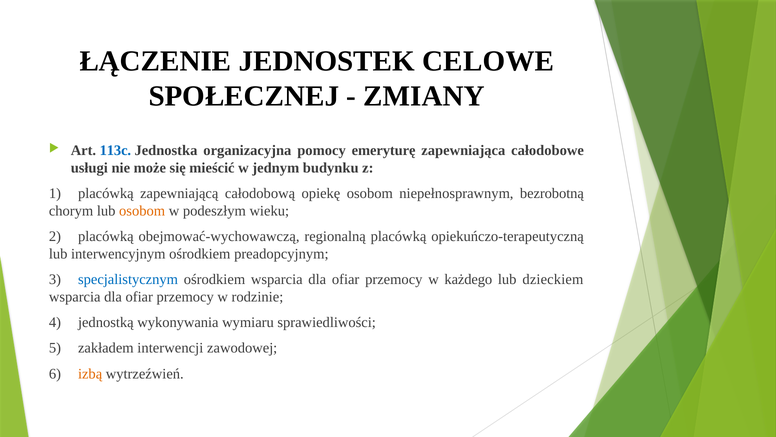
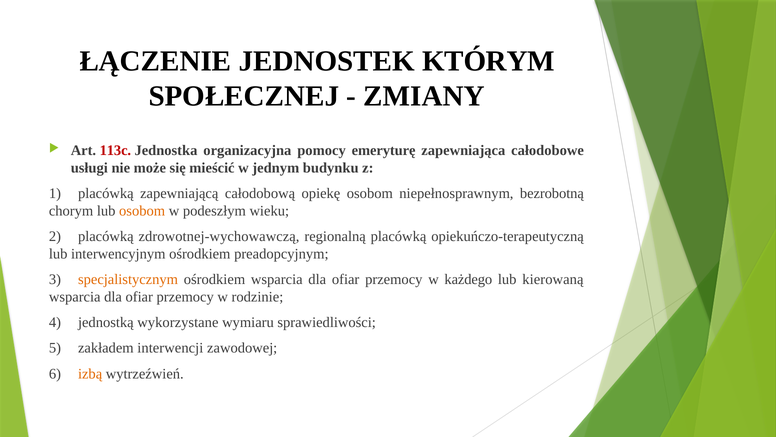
CELOWE: CELOWE -> KTÓRYM
113c colour: blue -> red
obejmować-wychowawczą: obejmować-wychowawczą -> zdrowotnej-wychowawczą
specjalistycznym colour: blue -> orange
dzieckiem: dzieckiem -> kierowaną
wykonywania: wykonywania -> wykorzystane
